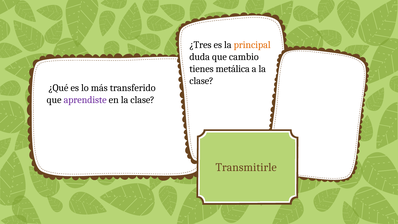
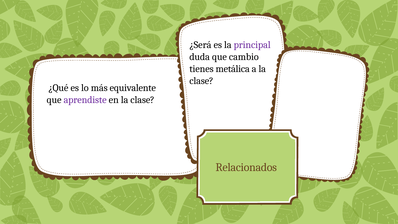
¿Tres: ¿Tres -> ¿Será
principal colour: orange -> purple
transferido: transferido -> equivalente
Transmitirle: Transmitirle -> Relacionados
